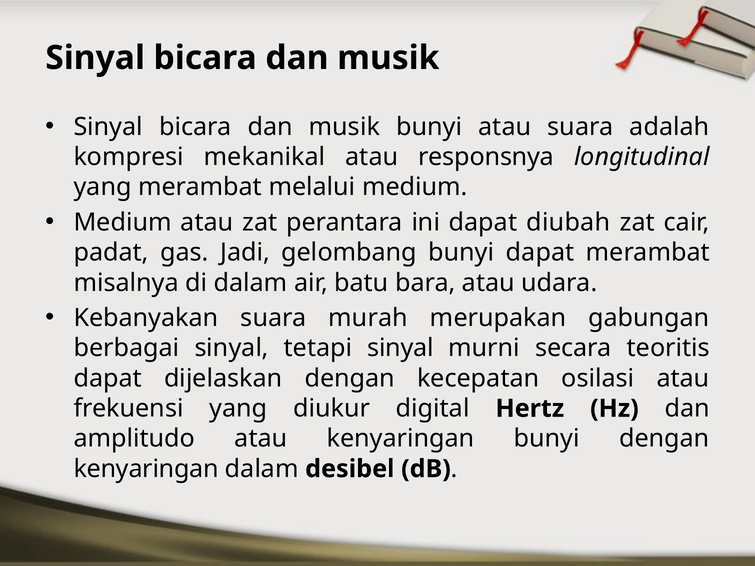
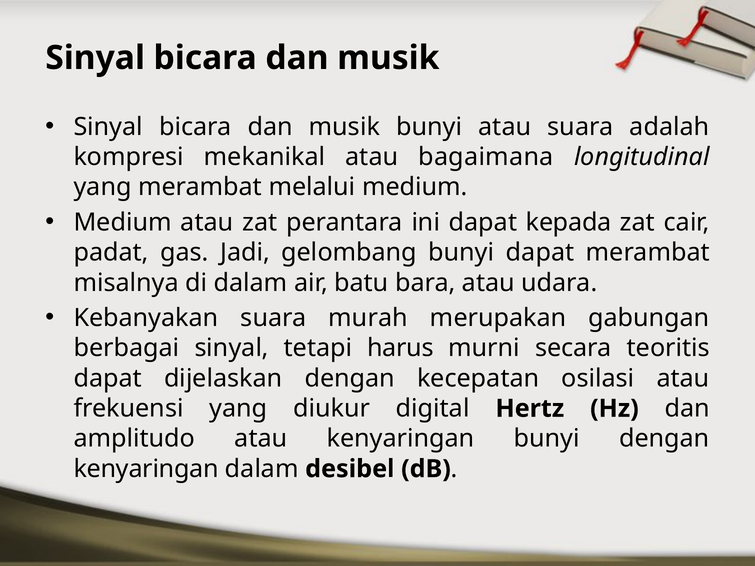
responsnya: responsnya -> bagaimana
diubah: diubah -> kepada
tetapi sinyal: sinyal -> harus
